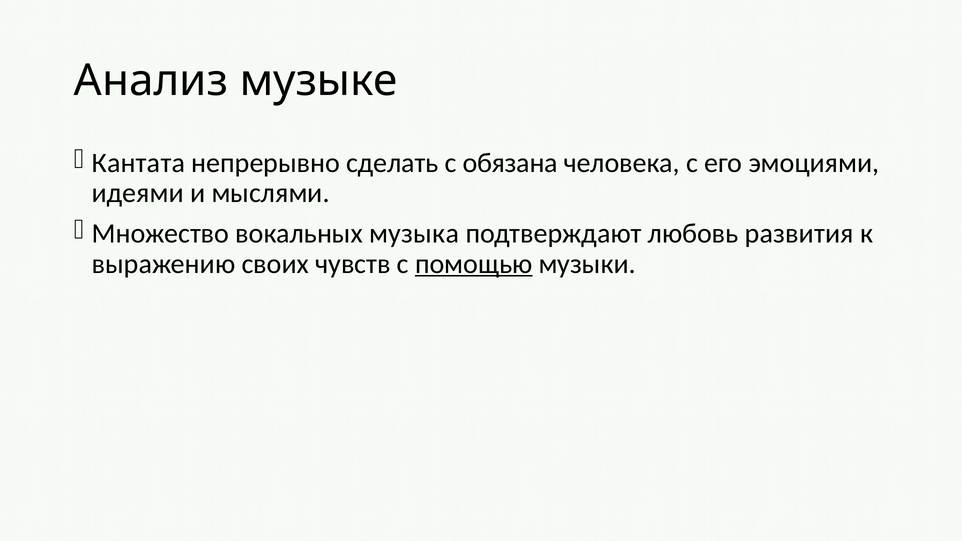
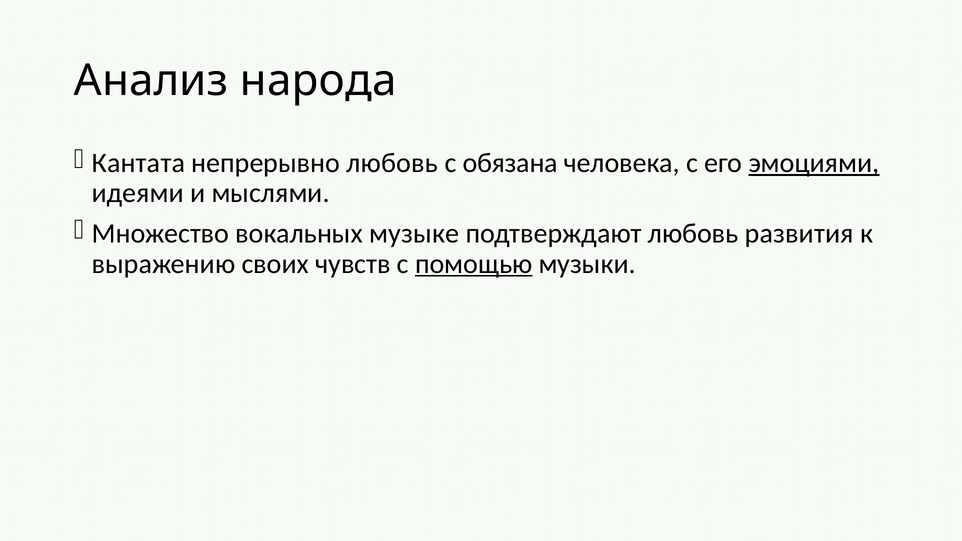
музыке: музыке -> народа
непрерывно сделать: сделать -> любовь
эмоциями underline: none -> present
музыка: музыка -> музыке
